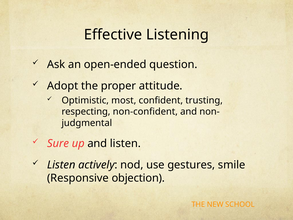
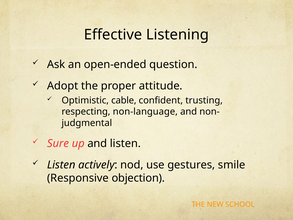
most: most -> cable
non-confident: non-confident -> non-language
